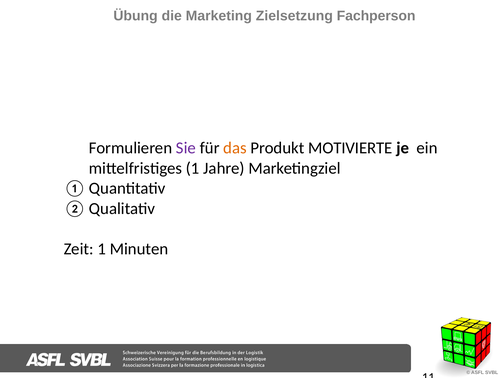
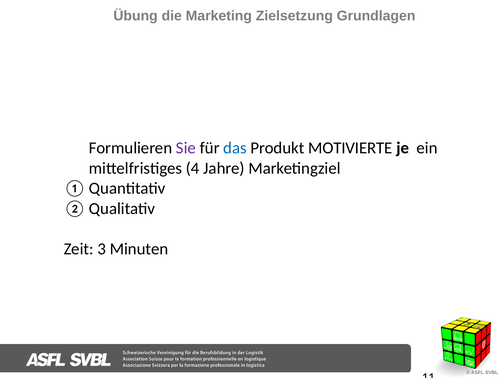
Fachperson: Fachperson -> Grundlagen
das colour: orange -> blue
mittelfristiges 1: 1 -> 4
Zeit 1: 1 -> 3
